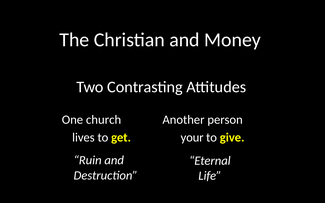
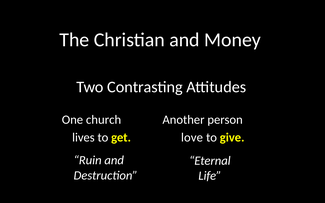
your: your -> love
